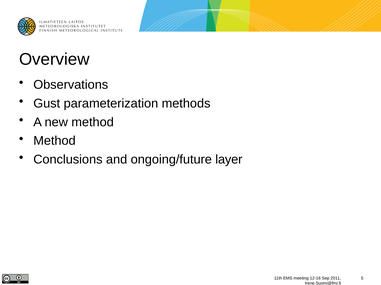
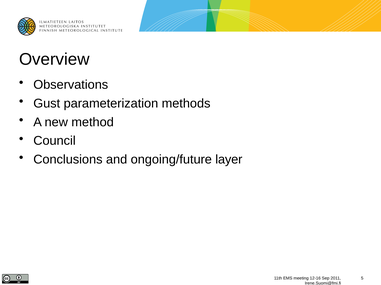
Method at (54, 141): Method -> Council
